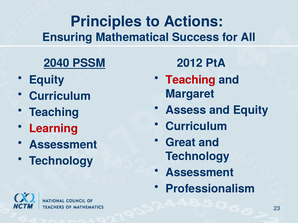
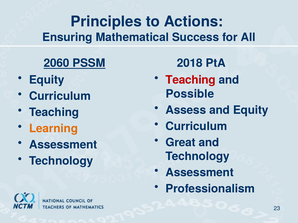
2040: 2040 -> 2060
2012: 2012 -> 2018
Margaret: Margaret -> Possible
Learning colour: red -> orange
